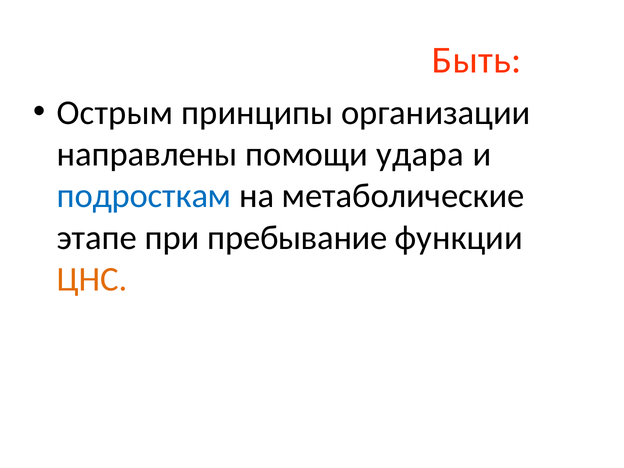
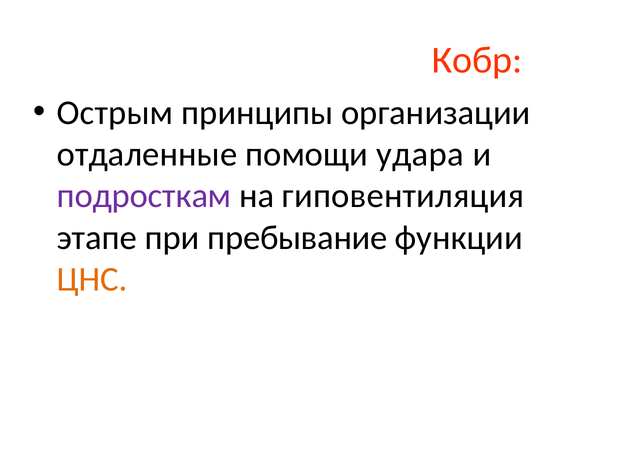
Быть: Быть -> Кобр
направлены: направлены -> отдаленные
подросткам colour: blue -> purple
метаболические: метаболические -> гиповентиляция
